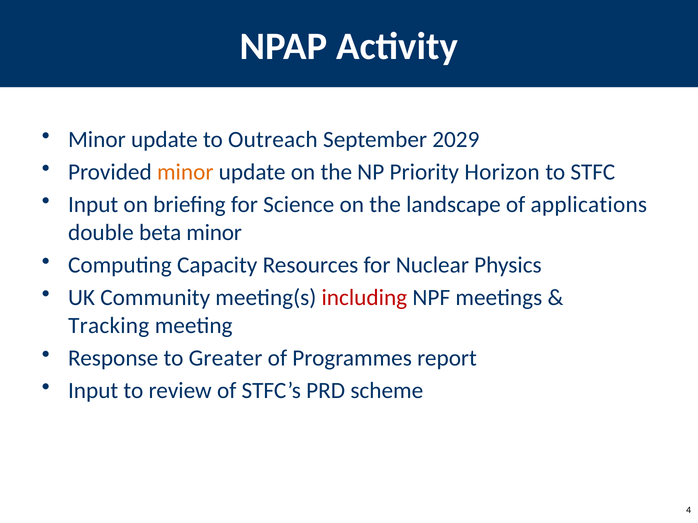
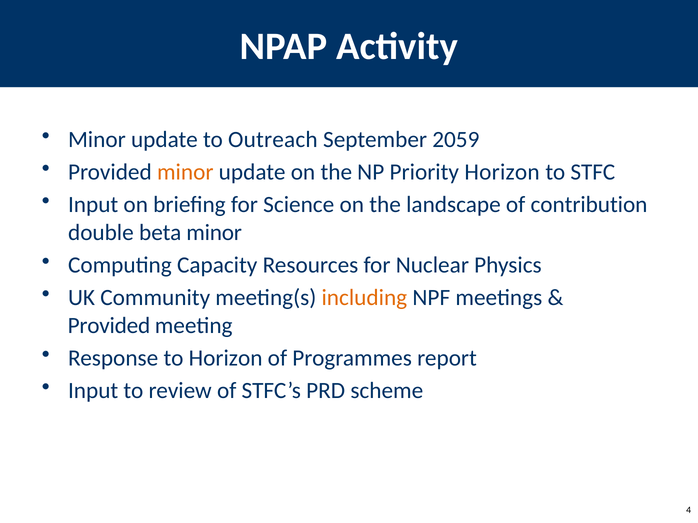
2029: 2029 -> 2059
applications: applications -> contribution
including colour: red -> orange
Tracking at (109, 326): Tracking -> Provided
to Greater: Greater -> Horizon
